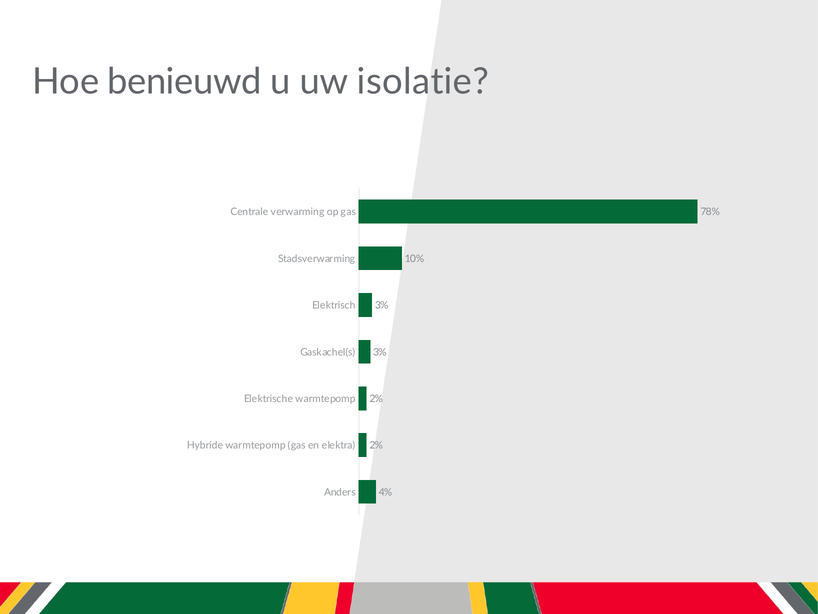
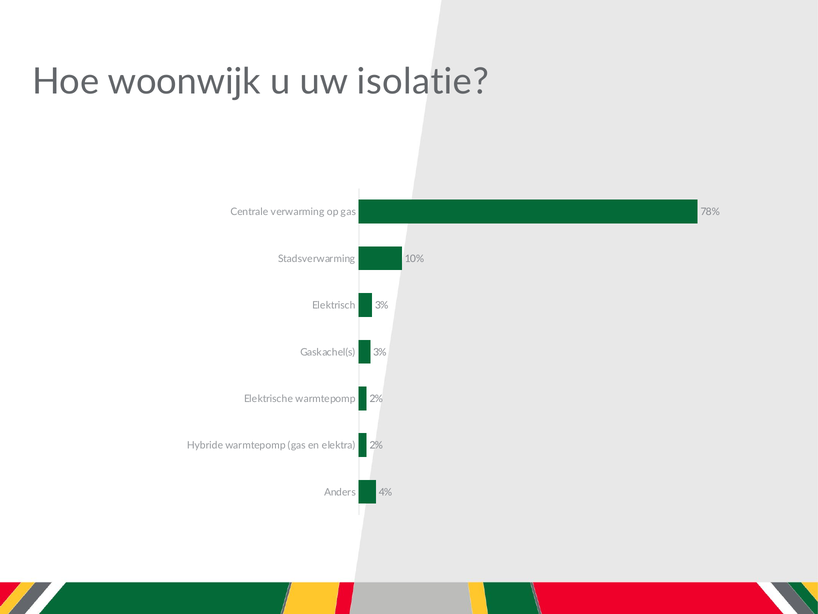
benieuwd: benieuwd -> woonwijk
